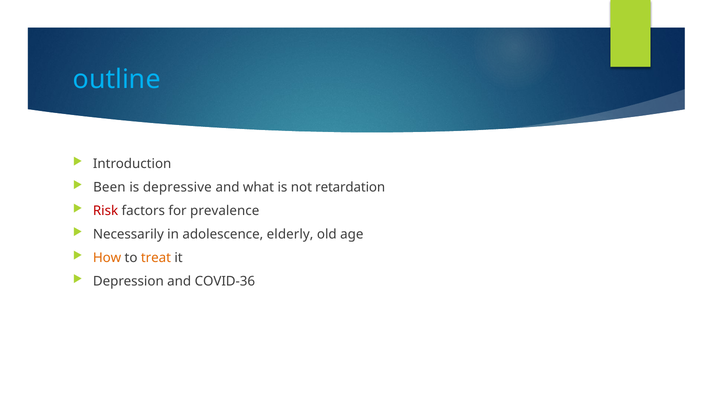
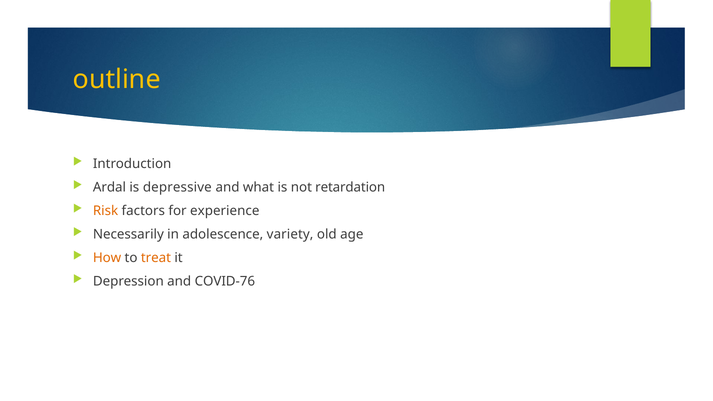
outline colour: light blue -> yellow
Been: Been -> Ardal
Risk colour: red -> orange
prevalence: prevalence -> experience
elderly: elderly -> variety
COVID-36: COVID-36 -> COVID-76
